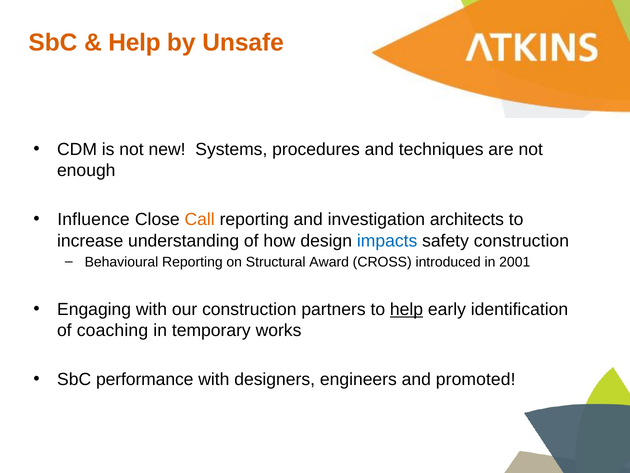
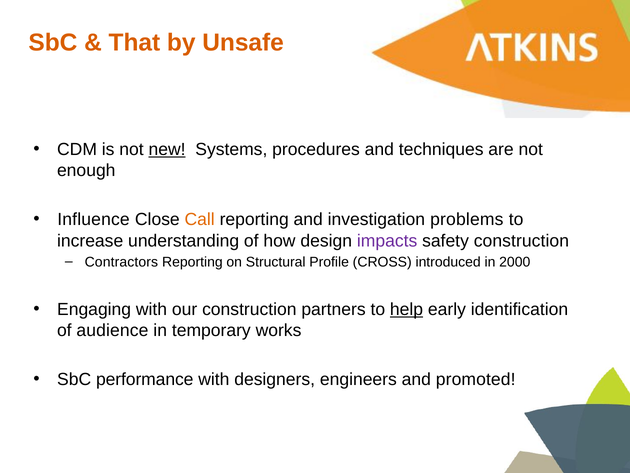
Help at (135, 42): Help -> That
new underline: none -> present
architects: architects -> problems
impacts colour: blue -> purple
Behavioural: Behavioural -> Contractors
Award: Award -> Profile
2001: 2001 -> 2000
coaching: coaching -> audience
